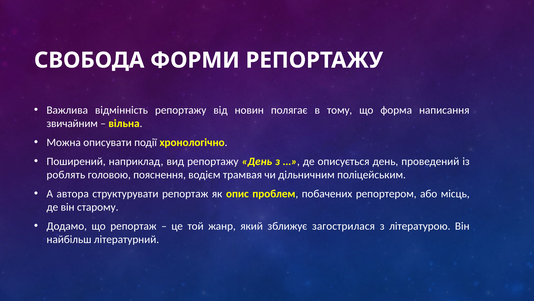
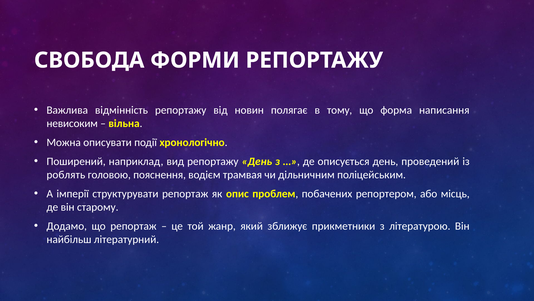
звичайним: звичайним -> невисоким
автора: автора -> імперії
загострилася: загострилася -> прикметники
